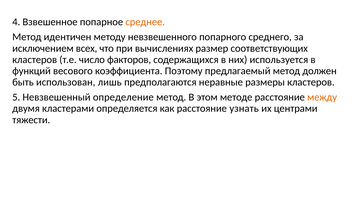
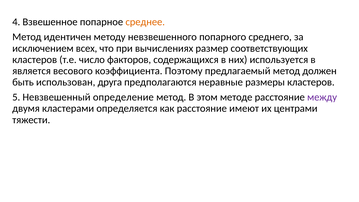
функций: функций -> является
лишь: лишь -> друга
между colour: orange -> purple
узнать: узнать -> имеют
